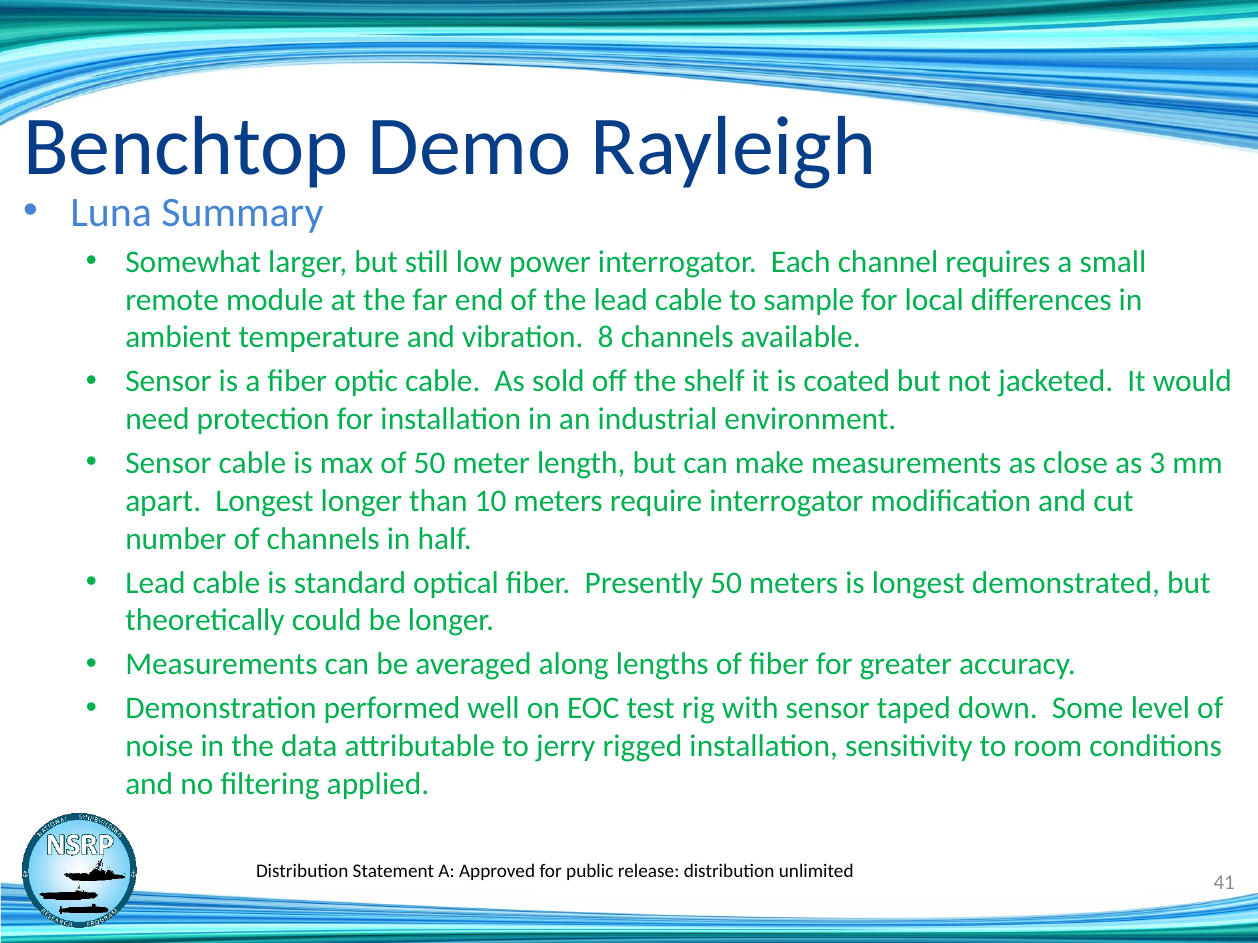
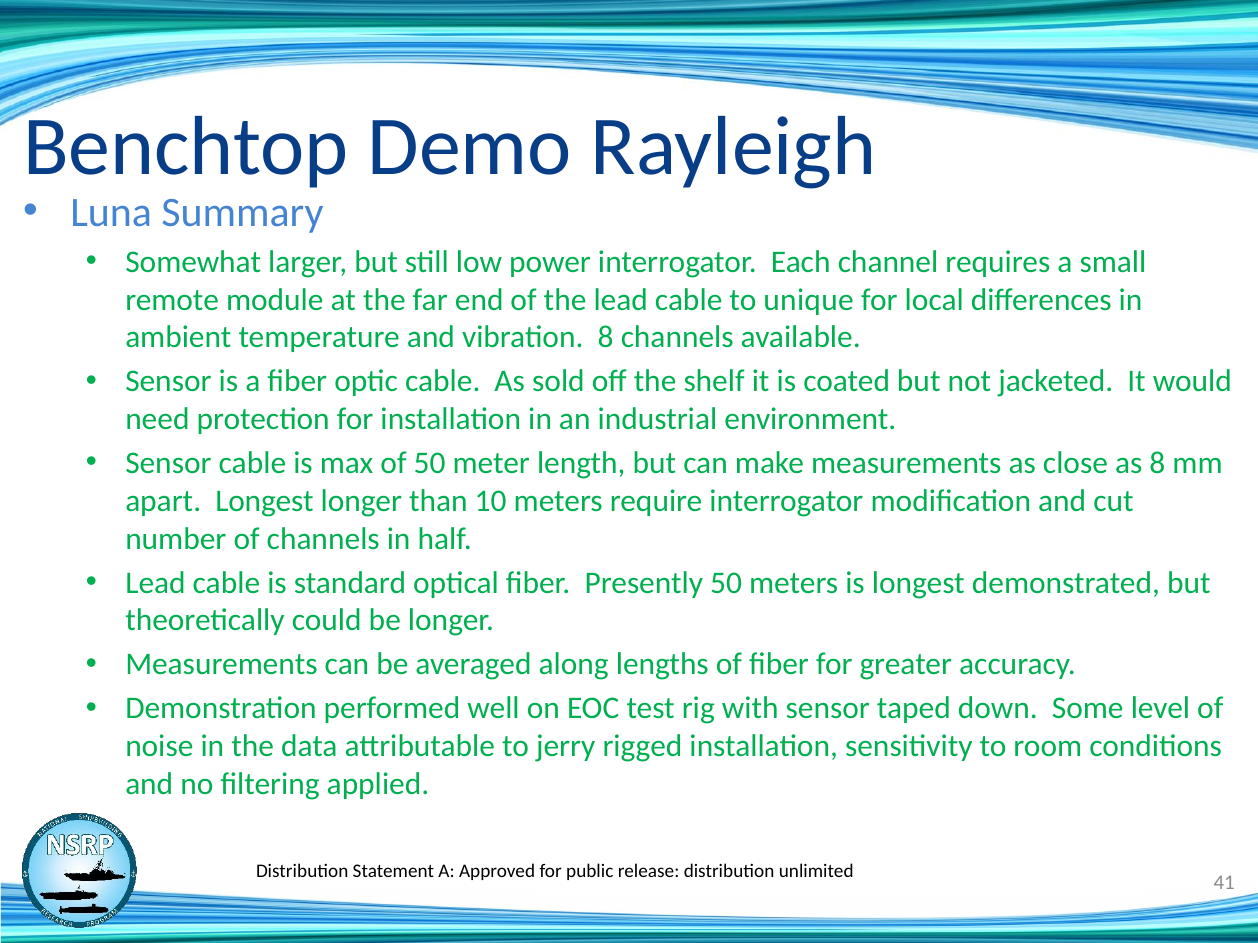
sample: sample -> unique
as 3: 3 -> 8
